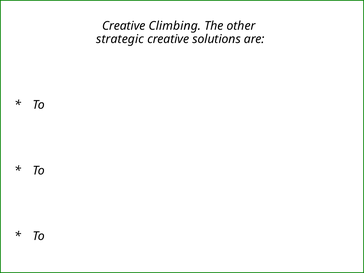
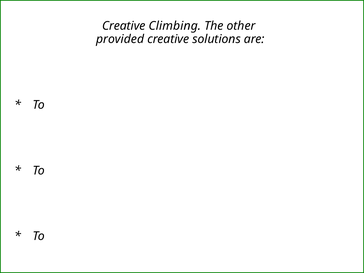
strategic: strategic -> provided
